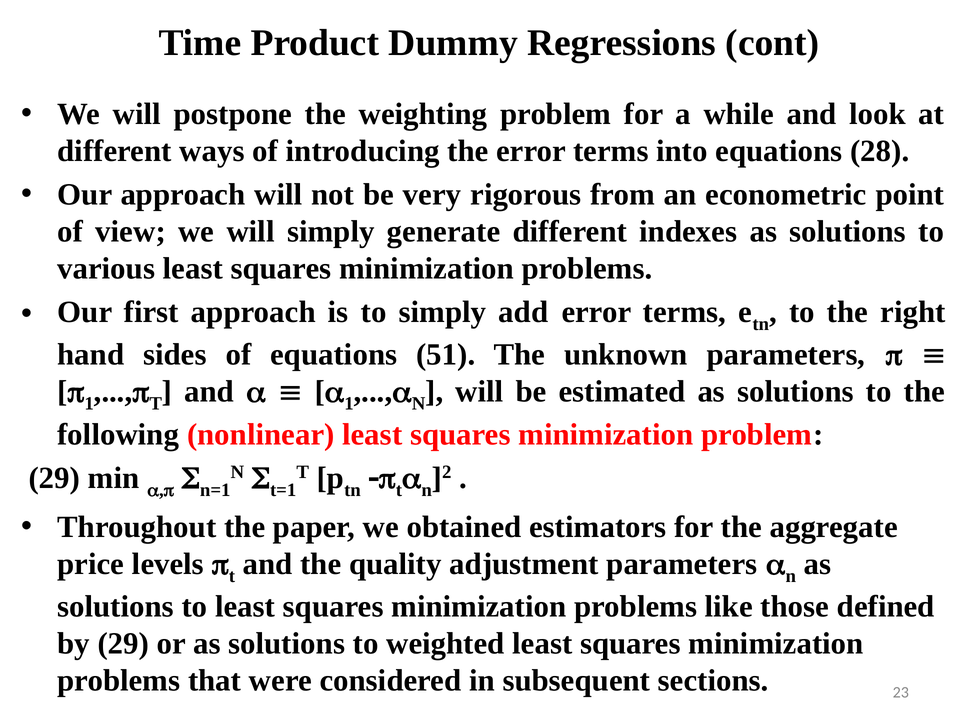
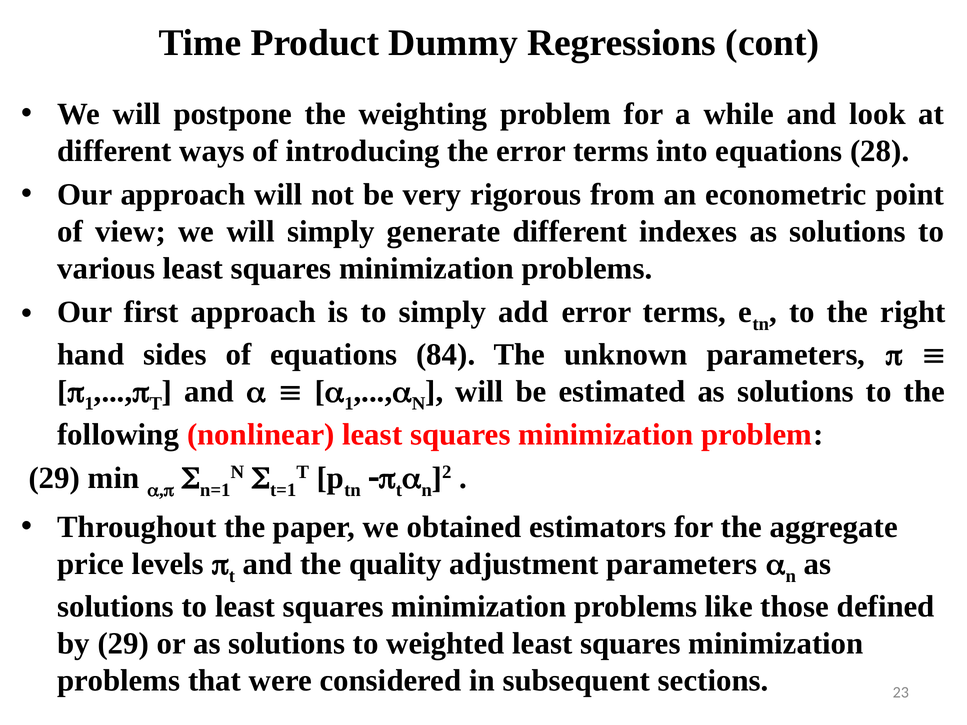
51: 51 -> 84
